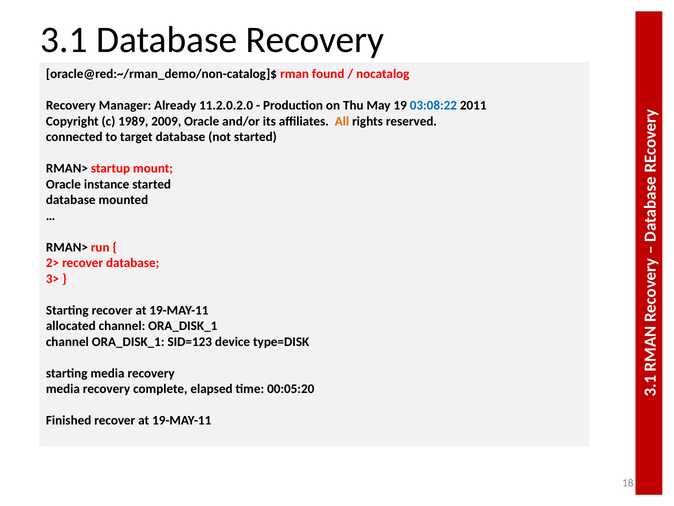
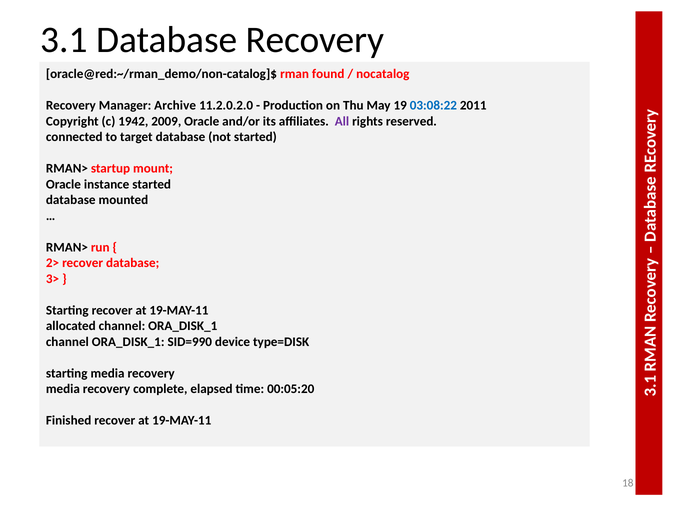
Already: Already -> Archive
1989: 1989 -> 1942
All colour: orange -> purple
SID=123: SID=123 -> SID=990
